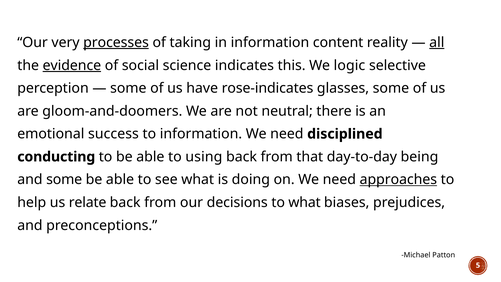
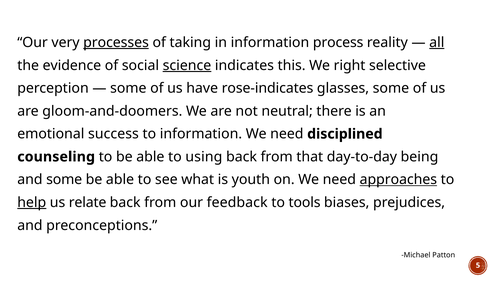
content: content -> process
evidence underline: present -> none
science underline: none -> present
logic: logic -> right
conducting: conducting -> counseling
doing: doing -> youth
help underline: none -> present
decisions: decisions -> feedback
to what: what -> tools
